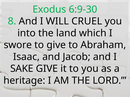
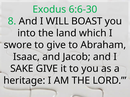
6:9-30: 6:9-30 -> 6:6-30
CRUEL: CRUEL -> BOAST
